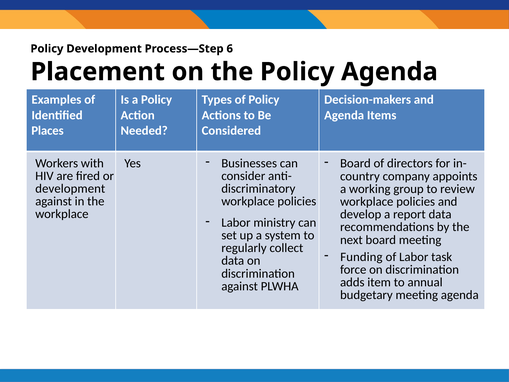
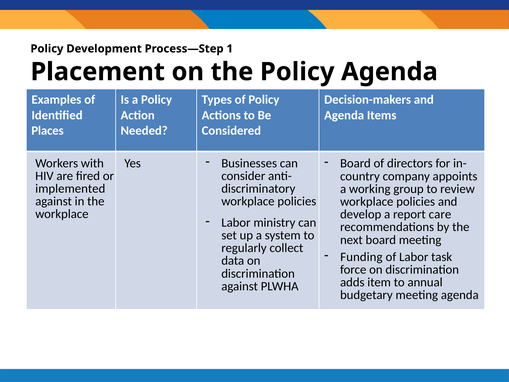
6: 6 -> 1
development at (70, 188): development -> implemented
report data: data -> care
